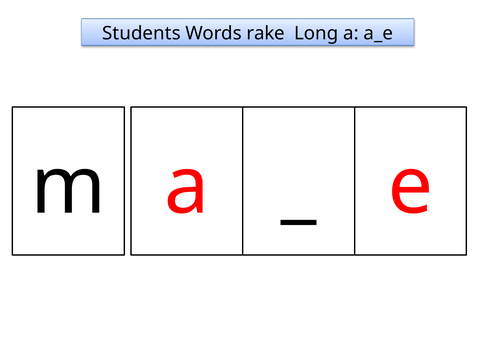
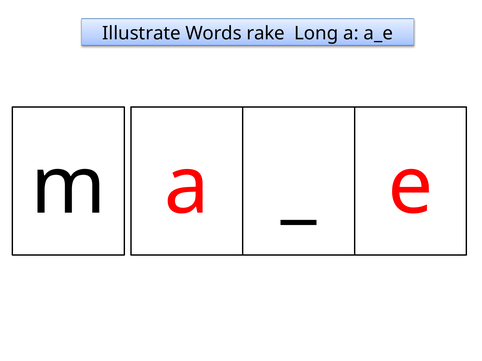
Students: Students -> Illustrate
